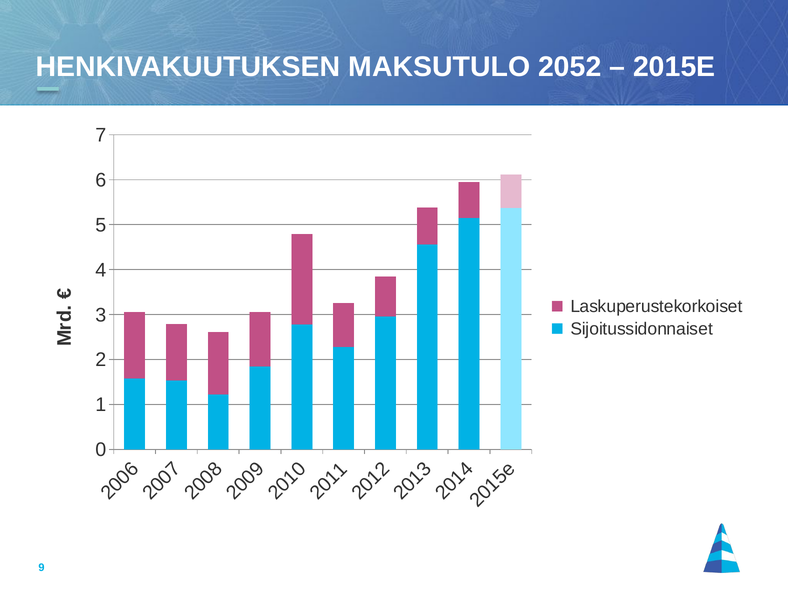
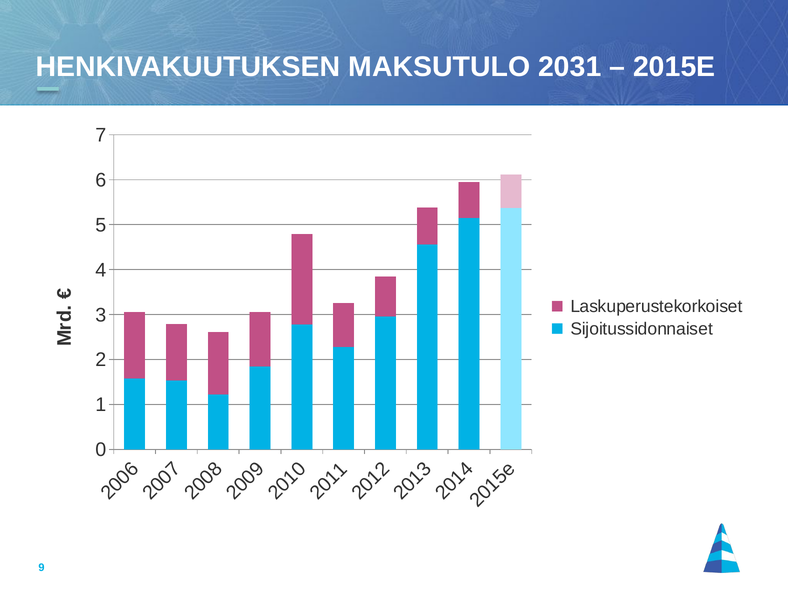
2052: 2052 -> 2031
